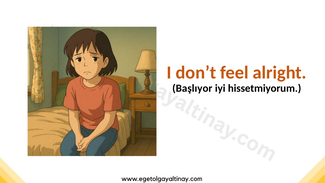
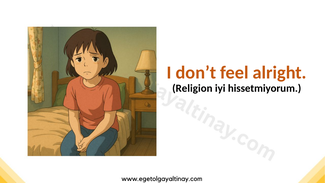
Başlıyor: Başlıyor -> Religion
